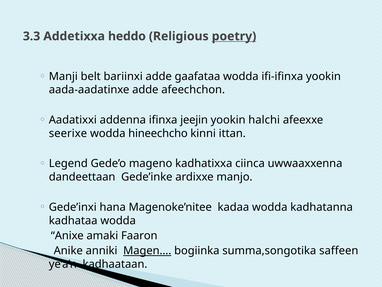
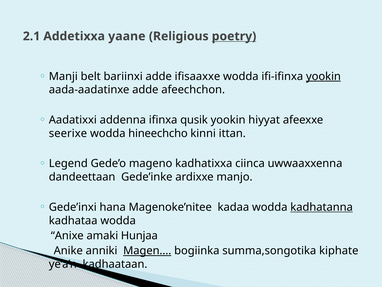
3.3: 3.3 -> 2.1
heddo: heddo -> yaane
gaafataa: gaafataa -> ifisaaxxe
yookin at (323, 76) underline: none -> present
jeejin: jeejin -> qusik
halchi: halchi -> hiyyat
kadhatanna underline: none -> present
Faaron: Faaron -> Hunjaa
saffeen: saffeen -> kiphate
